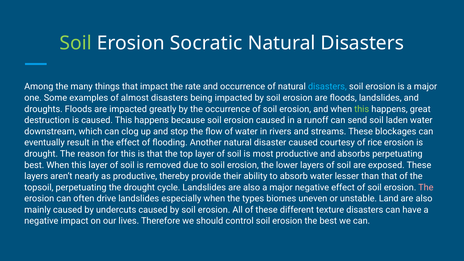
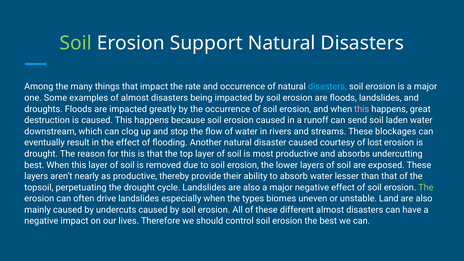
Socratic: Socratic -> Support
this at (362, 109) colour: light green -> pink
rice: rice -> lost
absorbs perpetuating: perpetuating -> undercutting
The at (426, 187) colour: pink -> light green
different texture: texture -> almost
